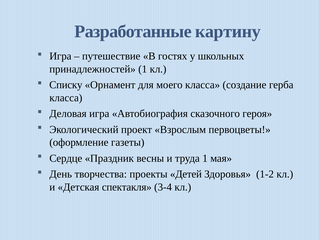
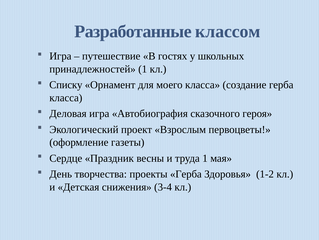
картину: картину -> классом
проекты Детей: Детей -> Герба
спектакля: спектакля -> снижения
